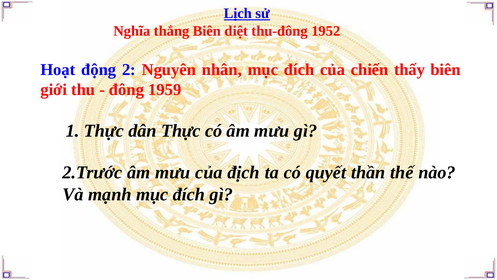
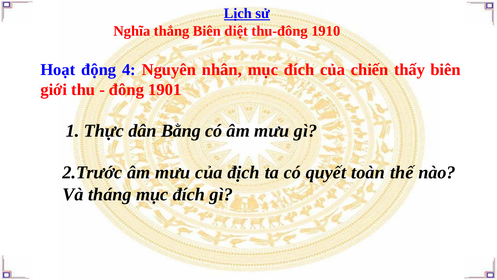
1952: 1952 -> 1910
2: 2 -> 4
1959: 1959 -> 1901
dân Thực: Thực -> Bằng
thần: thần -> toàn
mạnh: mạnh -> tháng
